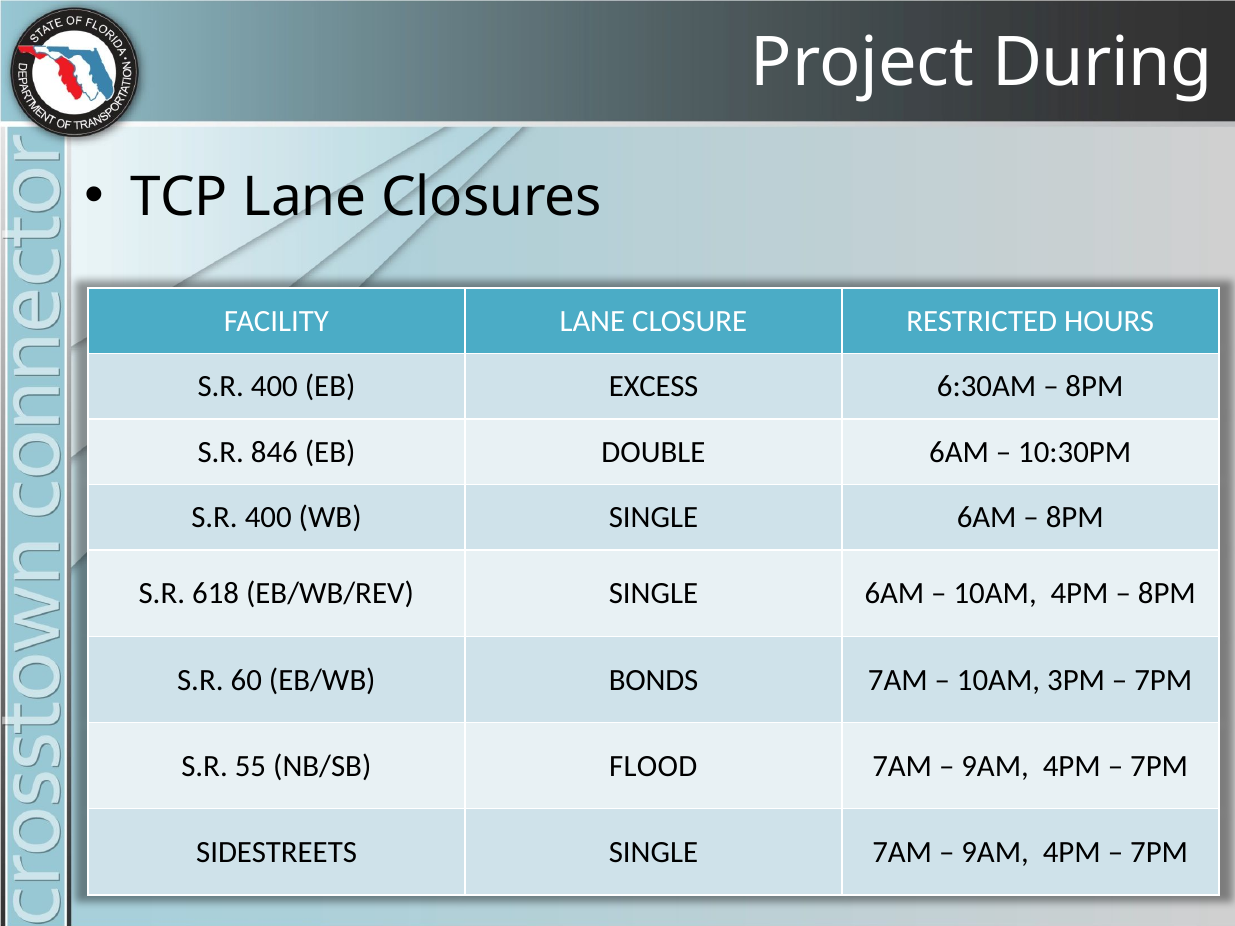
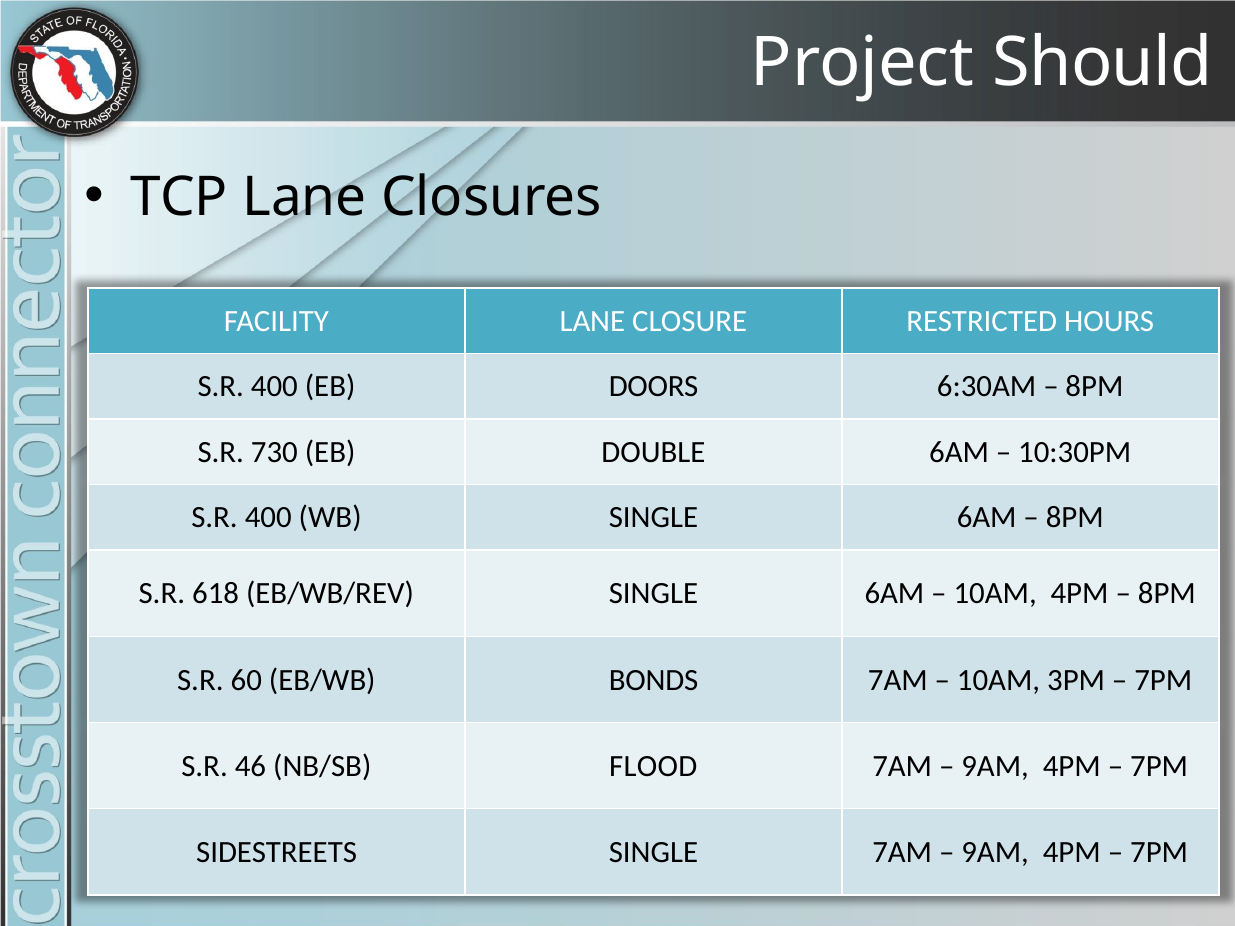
During: During -> Should
EXCESS: EXCESS -> DOORS
846: 846 -> 730
55: 55 -> 46
